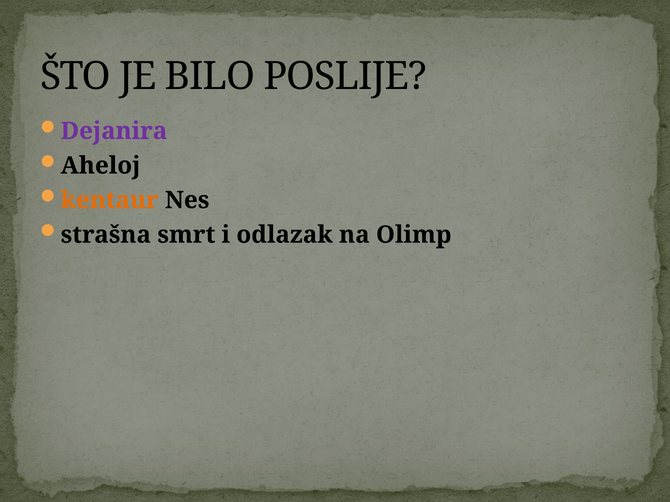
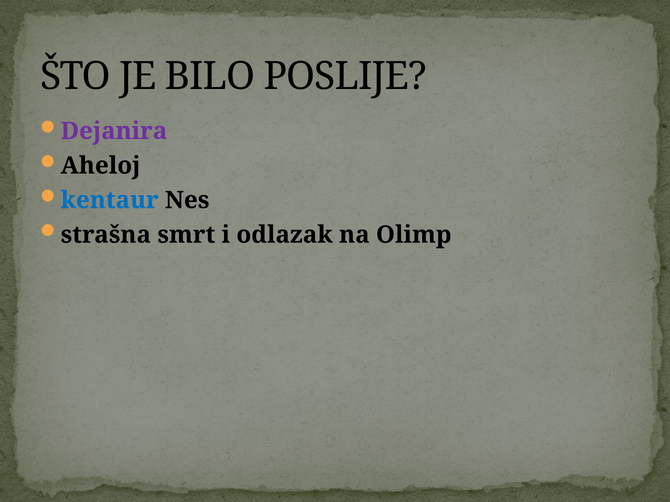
kentaur colour: orange -> blue
